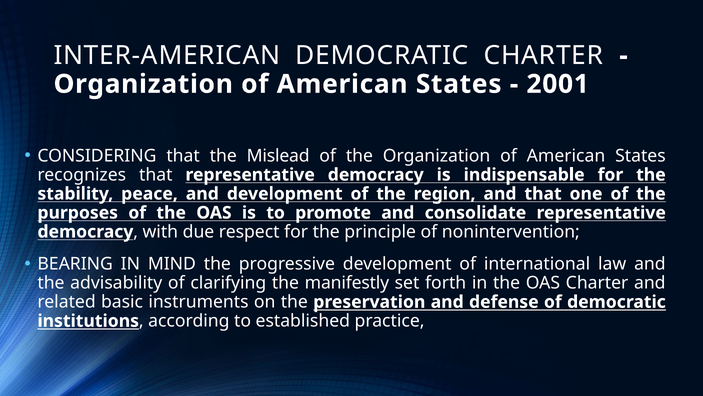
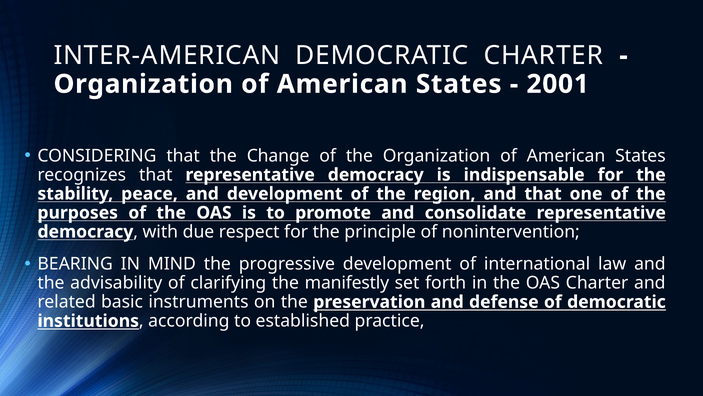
Mislead: Mislead -> Change
